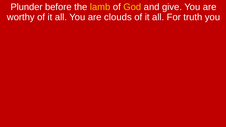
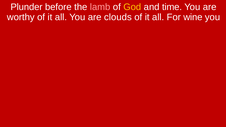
lamb colour: yellow -> pink
give: give -> time
truth: truth -> wine
